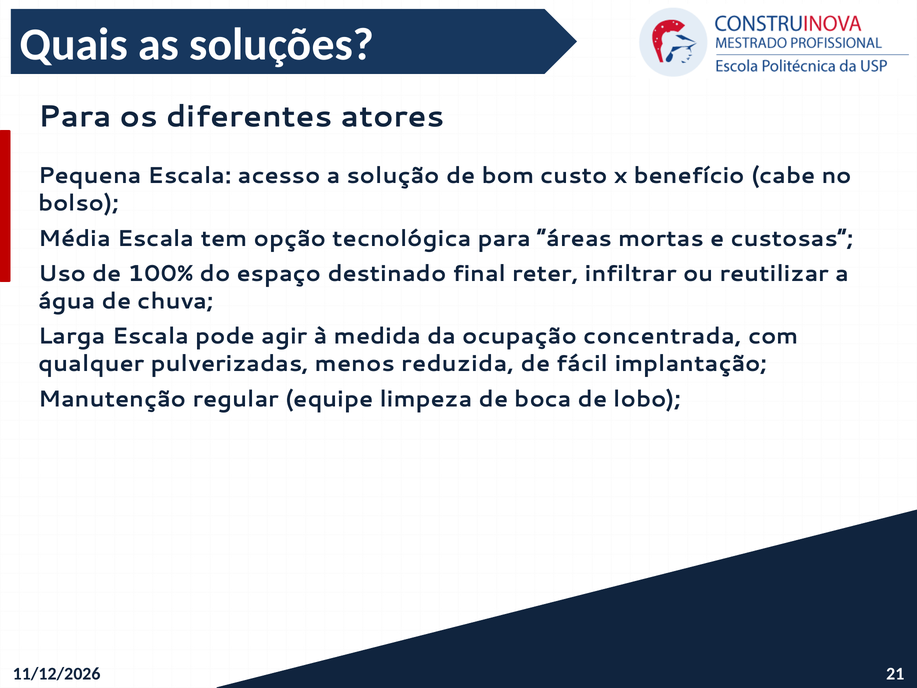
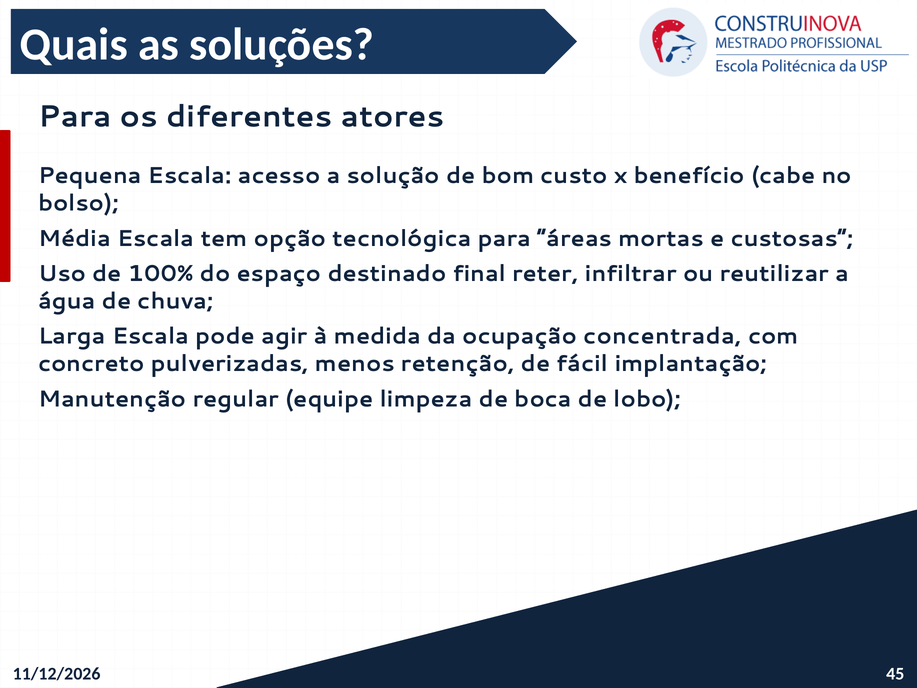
qualquer: qualquer -> concreto
reduzida: reduzida -> retenção
21: 21 -> 45
